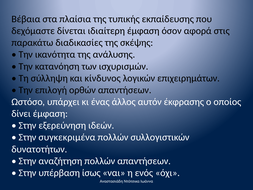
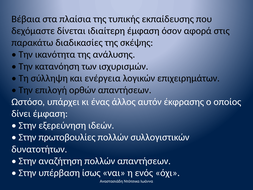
κίνδυνος: κίνδυνος -> ενέργεια
συγκεκριμένα: συγκεκριμένα -> πρωτοβουλίες
